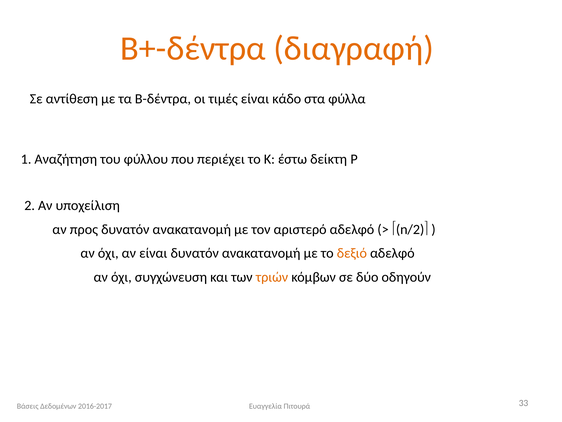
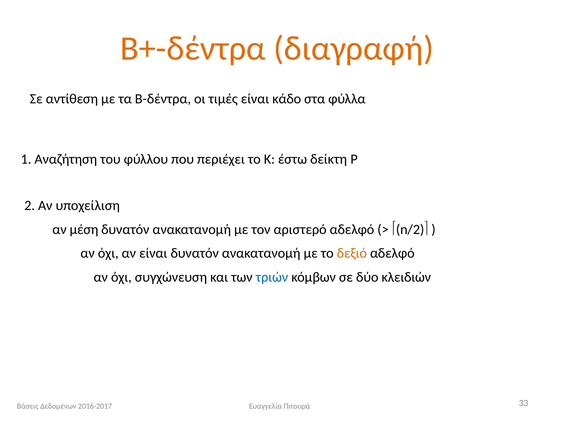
προς: προς -> μέση
τριών colour: orange -> blue
οδηγούν: οδηγούν -> κλειδιών
